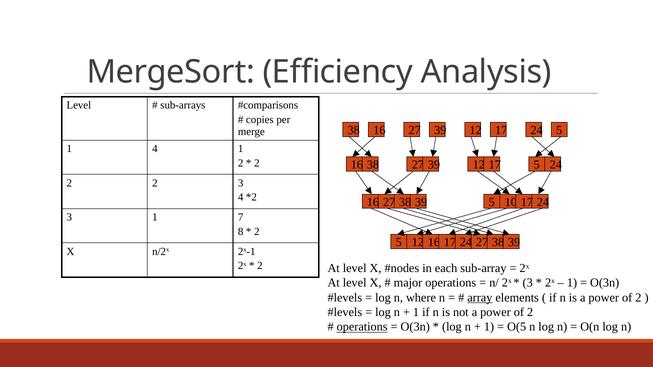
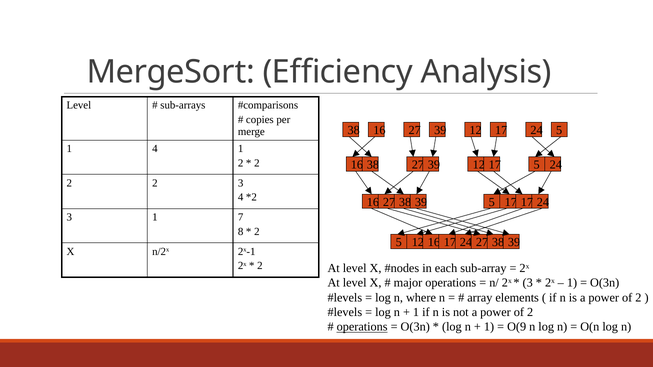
5 10: 10 -> 17
array underline: present -> none
O(5: O(5 -> O(9
